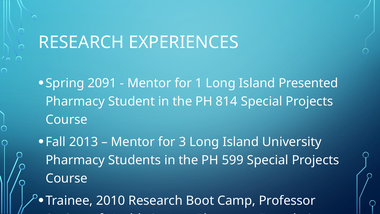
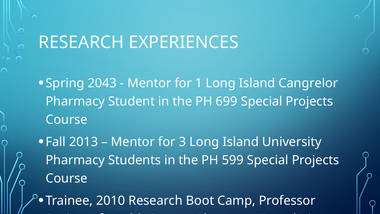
2091: 2091 -> 2043
Presented: Presented -> Cangrelor
814: 814 -> 699
